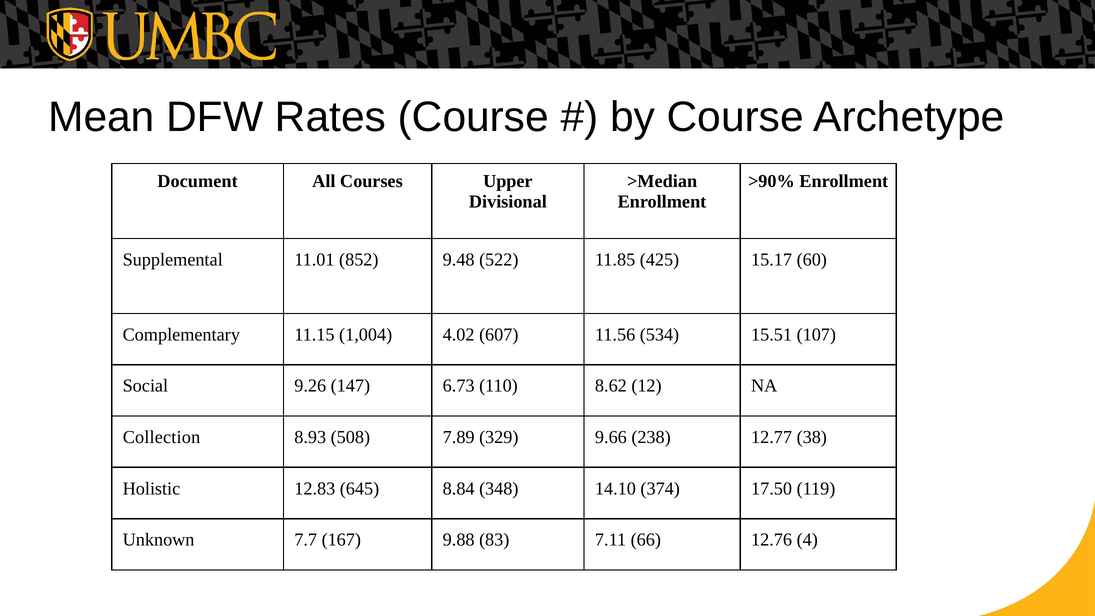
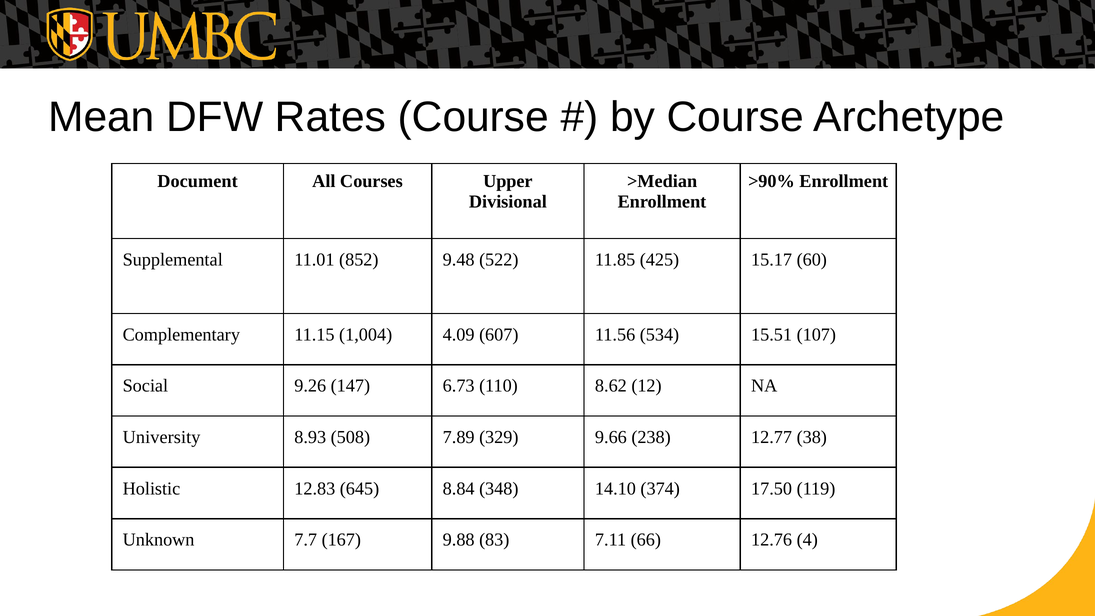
4.02: 4.02 -> 4.09
Collection: Collection -> University
